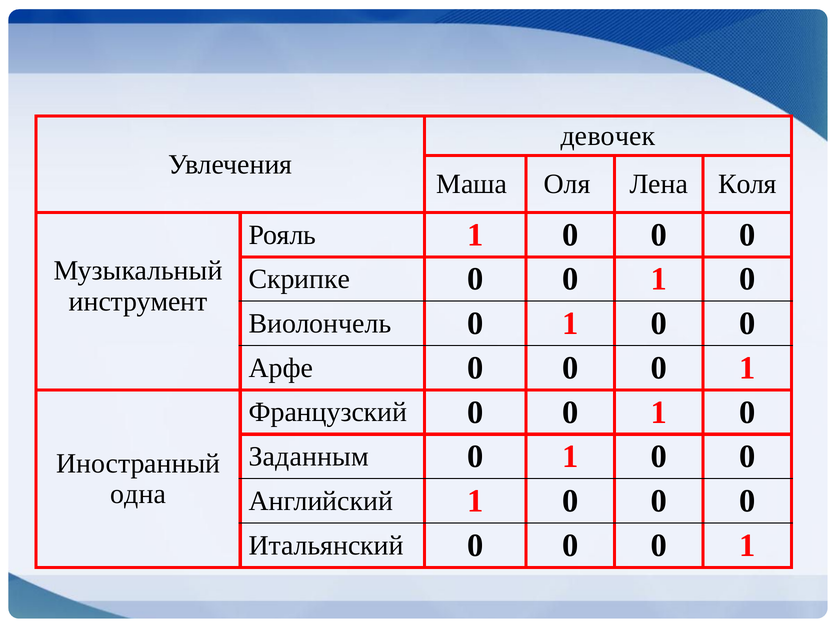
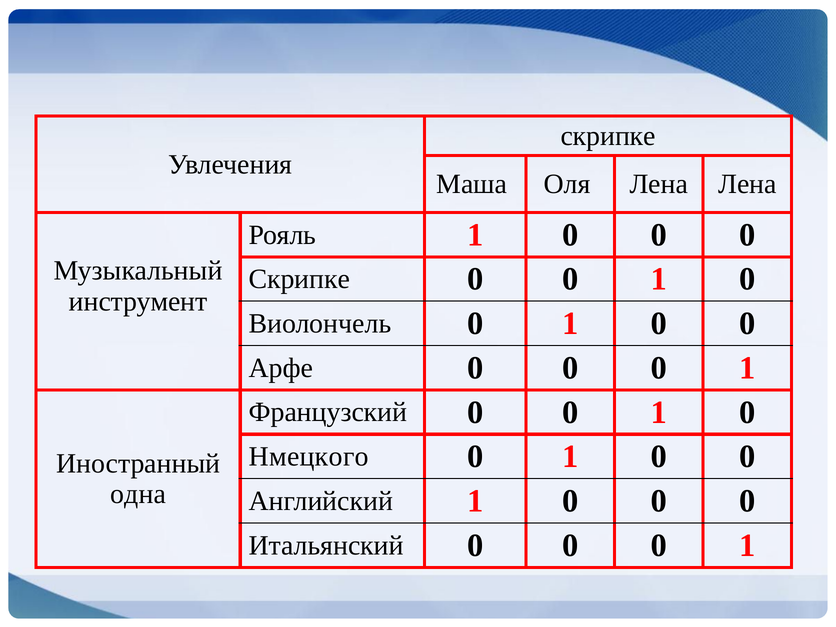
девочек at (608, 136): девочек -> скрипке
Лена Коля: Коля -> Лена
Заданным: Заданным -> Нмецкого
